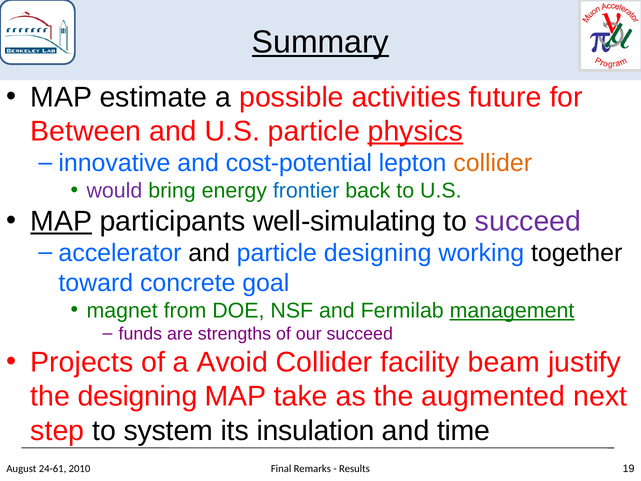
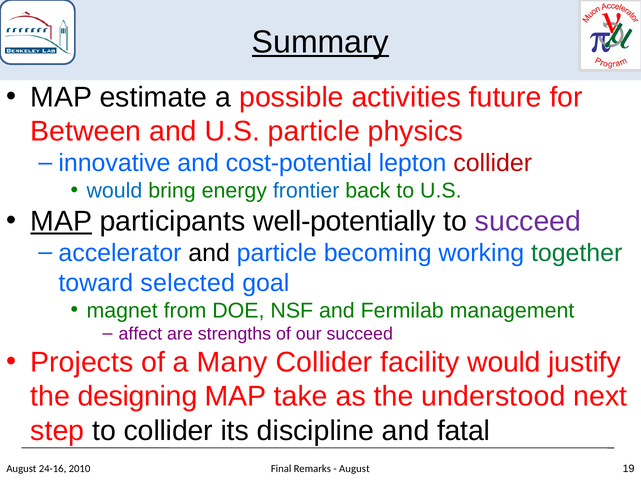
physics underline: present -> none
collider at (493, 163) colour: orange -> red
would at (114, 191) colour: purple -> blue
well-simulating: well-simulating -> well-potentially
particle designing: designing -> becoming
together colour: black -> green
concrete: concrete -> selected
management underline: present -> none
funds: funds -> affect
Avoid: Avoid -> Many
facility beam: beam -> would
augmented: augmented -> understood
to system: system -> collider
insulation: insulation -> discipline
time: time -> fatal
24-61: 24-61 -> 24-16
Results at (354, 469): Results -> August
